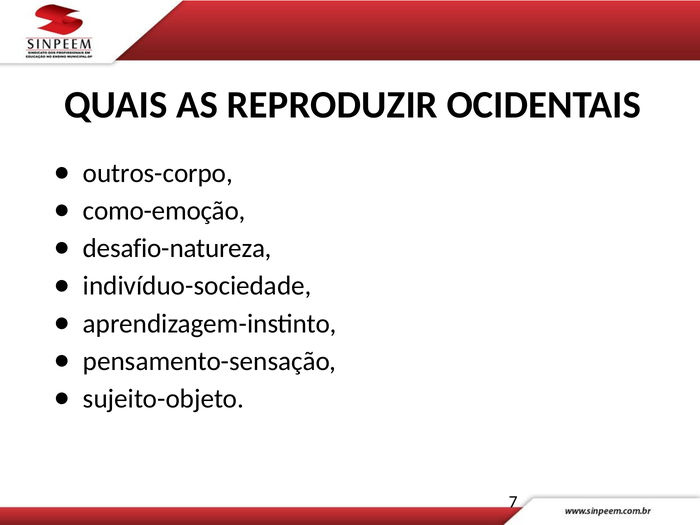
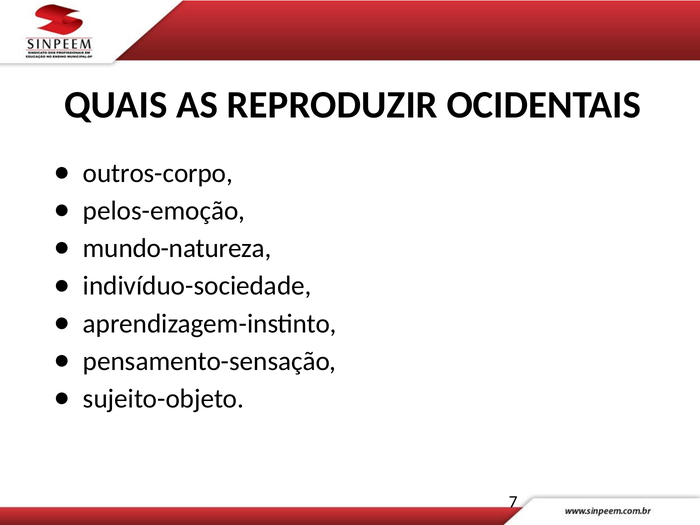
como-emoção: como-emoção -> pelos-emoção
desafio-natureza: desafio-natureza -> mundo-natureza
